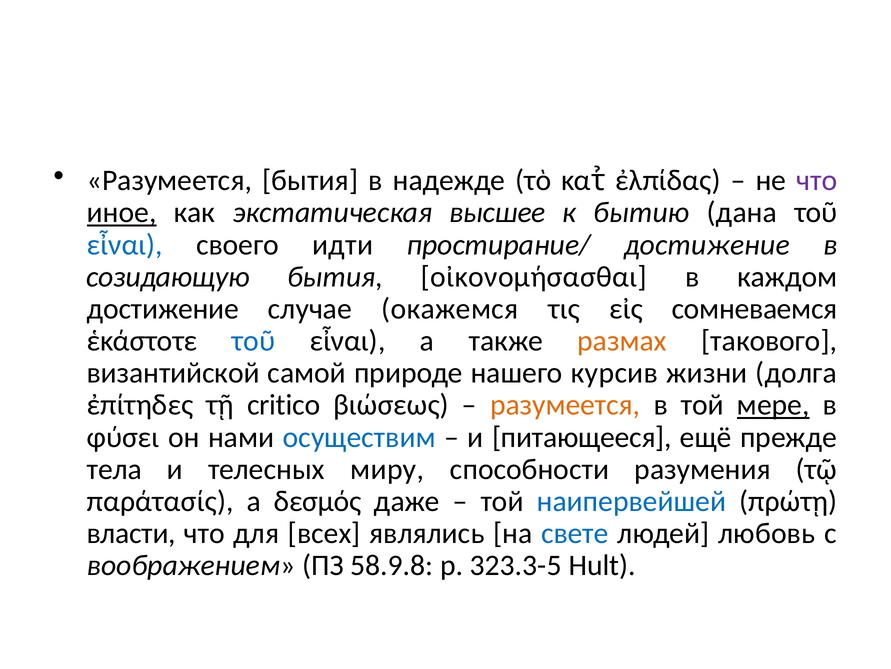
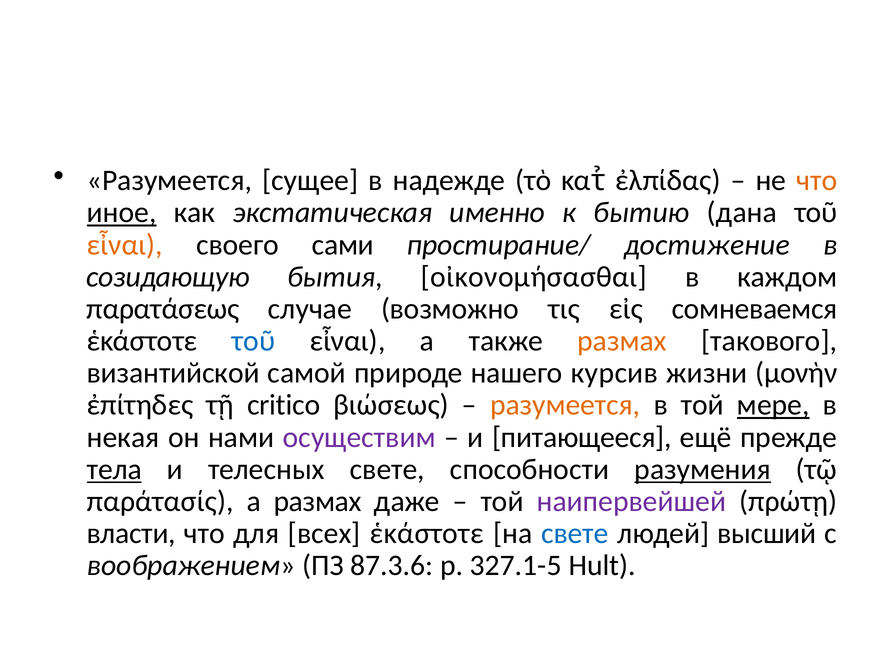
Разумеется бытия: бытия -> сущее
что at (817, 180) colour: purple -> orange
высшее: высшее -> именно
εἶναι at (125, 244) colour: blue -> orange
идти: идти -> сами
достижение at (163, 309): достижение -> παρατάσεως
окажемся: окажемся -> возможно
долга: долга -> μονὴν
φύσει: φύσει -> некая
осуществим colour: blue -> purple
тела underline: none -> present
телесных миру: миру -> свете
разумения underline: none -> present
а δεσμός: δεσμός -> размах
наипервейшей colour: blue -> purple
всех являлись: являлись -> ἑκάστοτε
любовь: любовь -> высший
58.9.8: 58.9.8 -> 87.3.6
323.3-5: 323.3-5 -> 327.1-5
